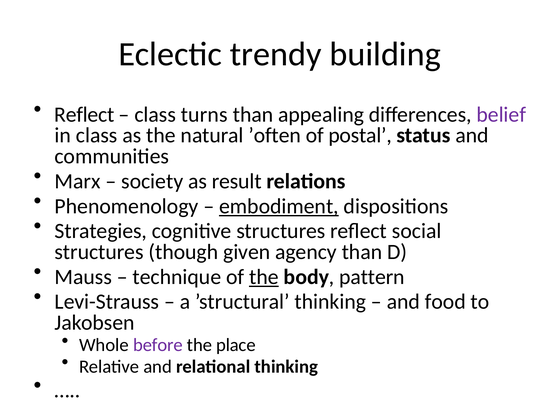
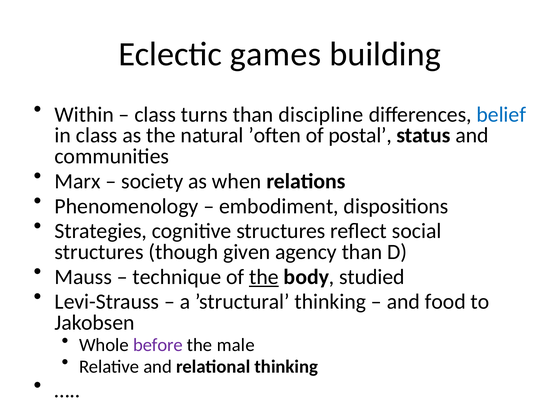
trendy: trendy -> games
Reflect at (84, 115): Reflect -> Within
appealing: appealing -> discipline
belief colour: purple -> blue
result: result -> when
embodiment underline: present -> none
pattern: pattern -> studied
place: place -> male
